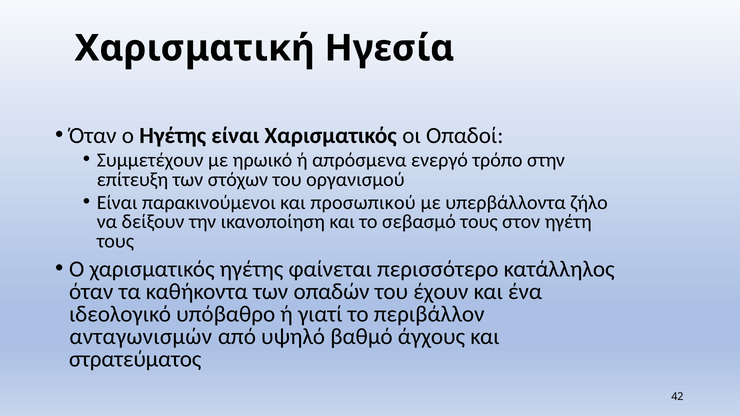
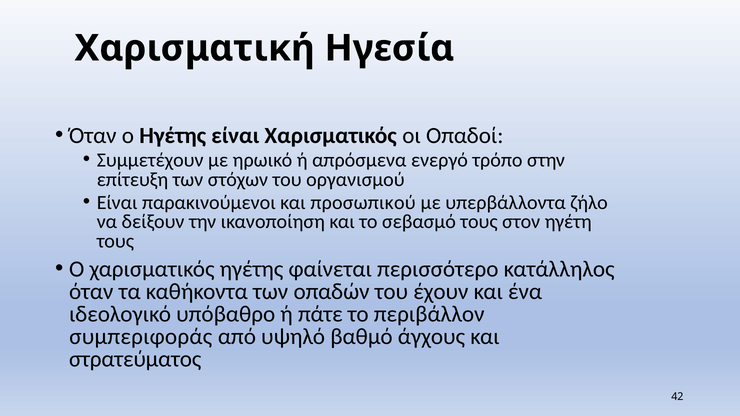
γιατί: γιατί -> πάτε
ανταγωνισμών: ανταγωνισμών -> συμπεριφοράς
